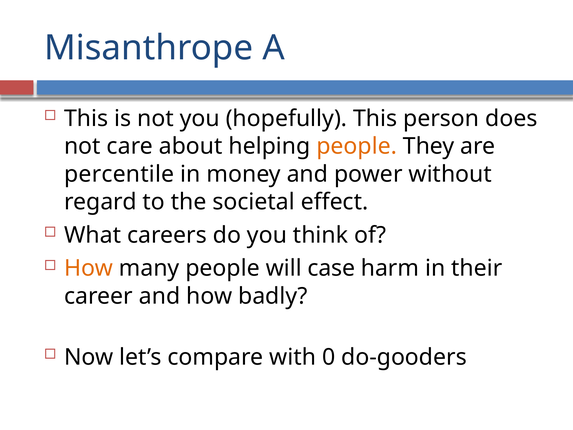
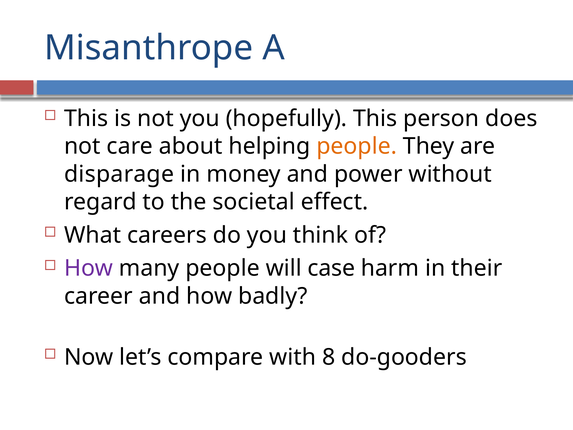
percentile: percentile -> disparage
How at (89, 268) colour: orange -> purple
0: 0 -> 8
